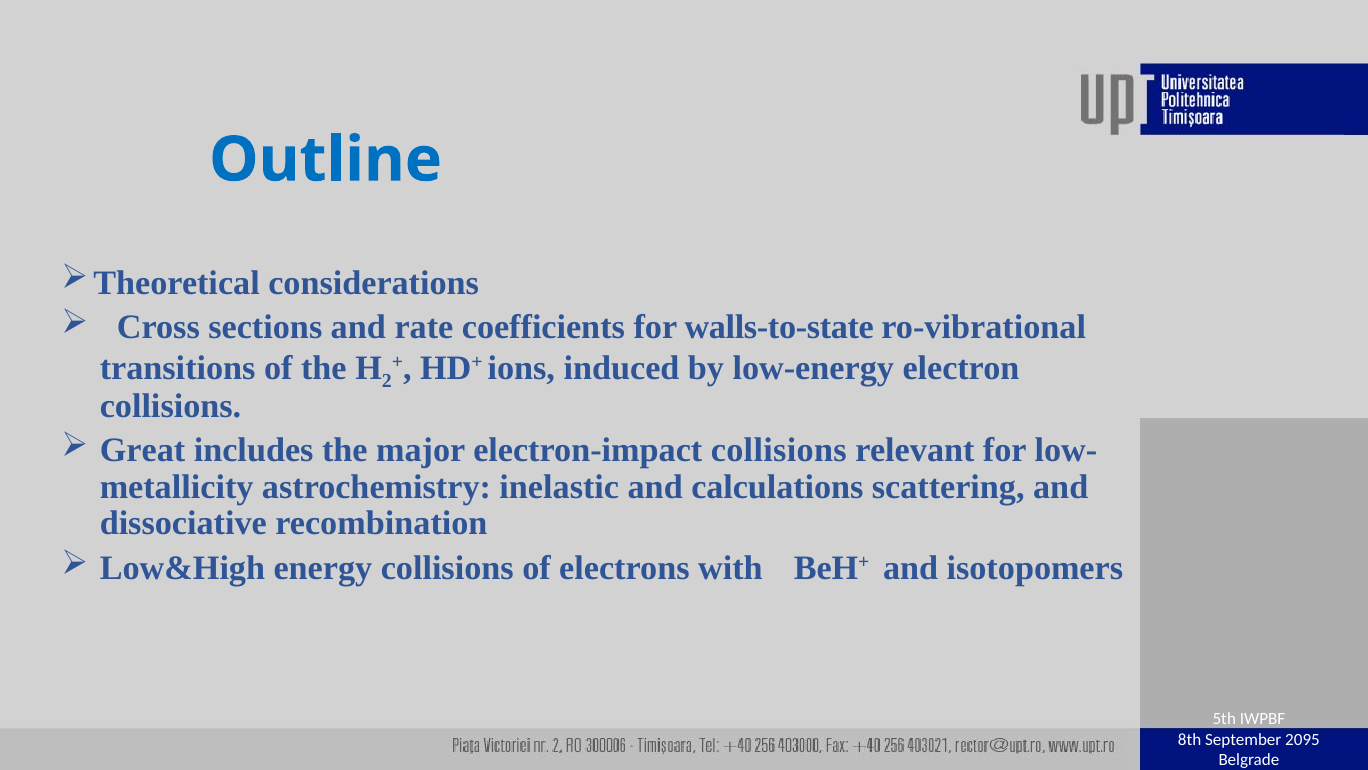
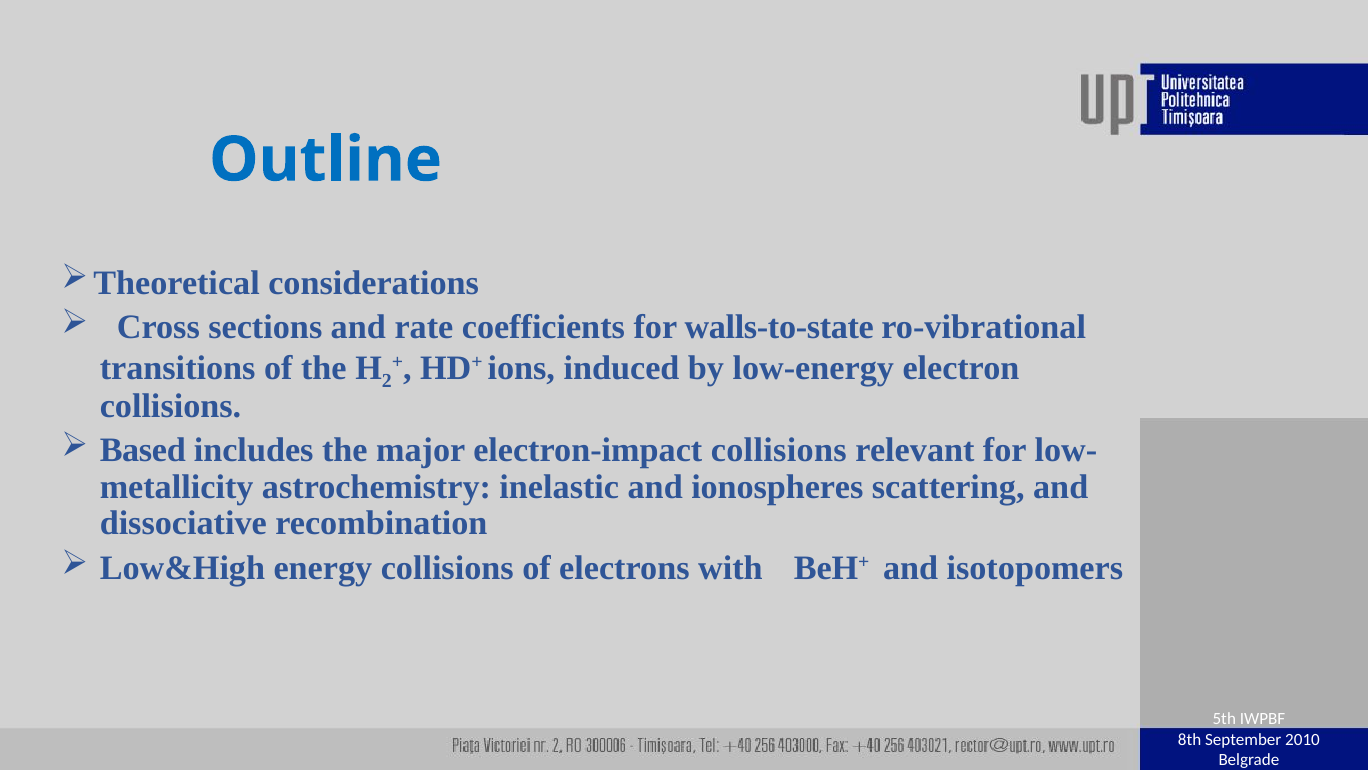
Great: Great -> Based
calculations: calculations -> ionospheres
2095: 2095 -> 2010
